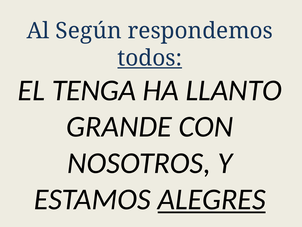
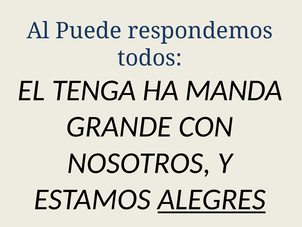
Según: Según -> Puede
todos underline: present -> none
LLANTO: LLANTO -> MANDA
